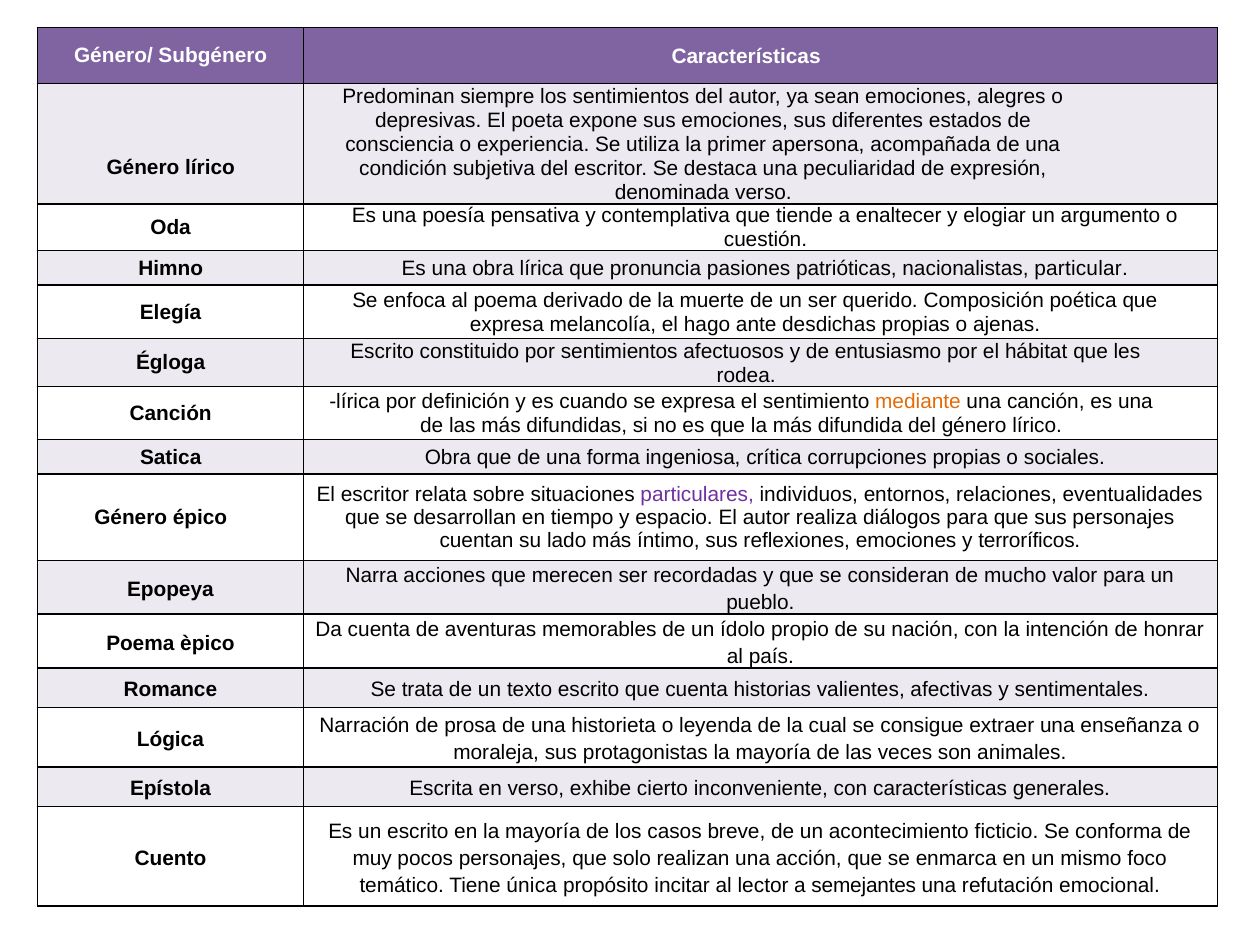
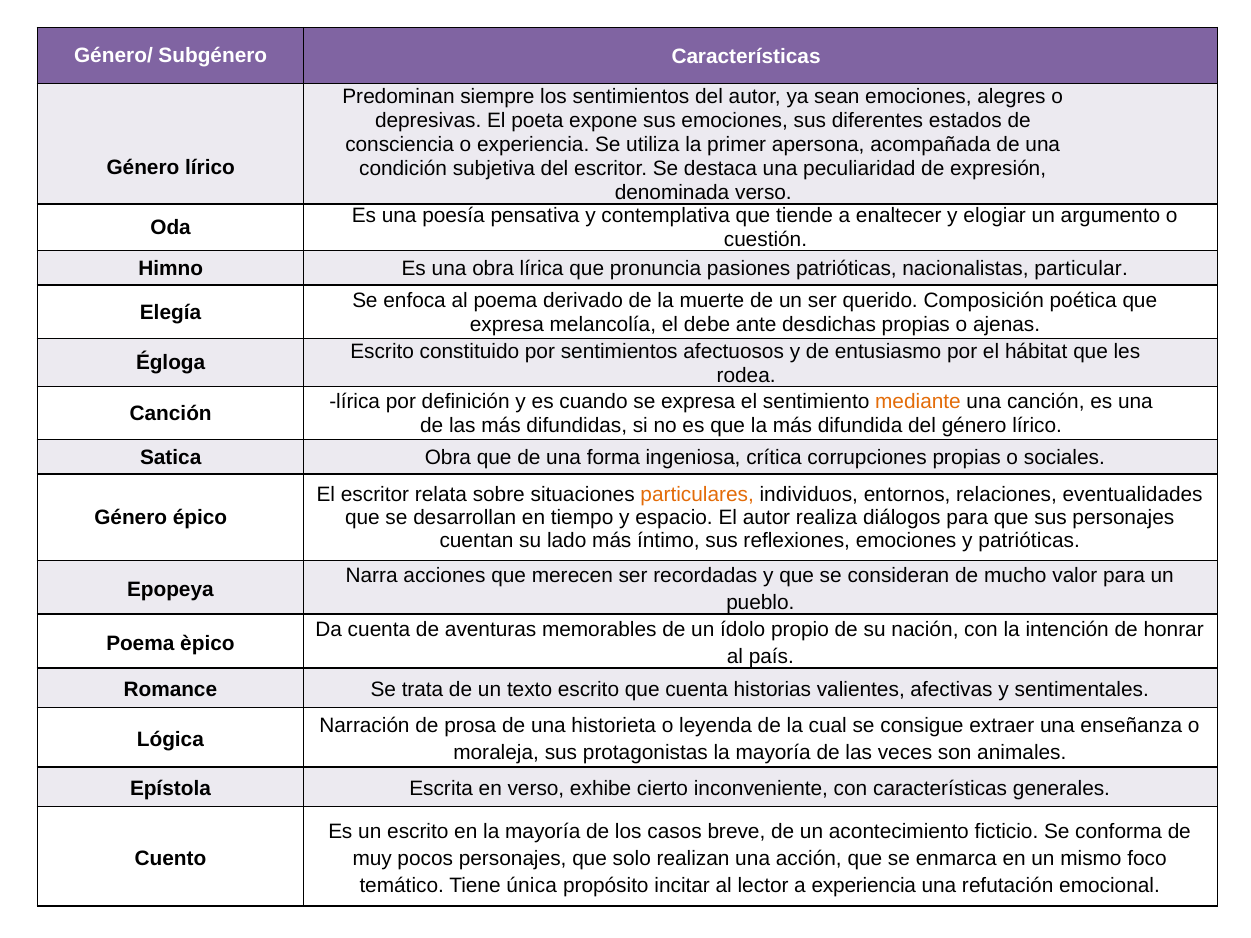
hago: hago -> debe
particulares colour: purple -> orange
y terroríficos: terroríficos -> patrióticas
a semejantes: semejantes -> experiencia
